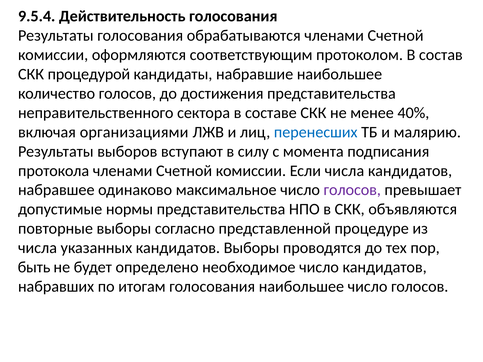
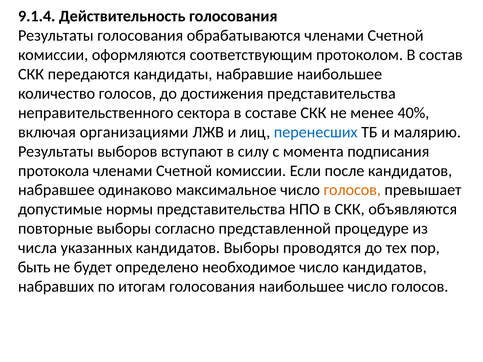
9.5.4: 9.5.4 -> 9.1.4
процедурой: процедурой -> передаются
Если числа: числа -> после
голосов at (352, 190) colour: purple -> orange
